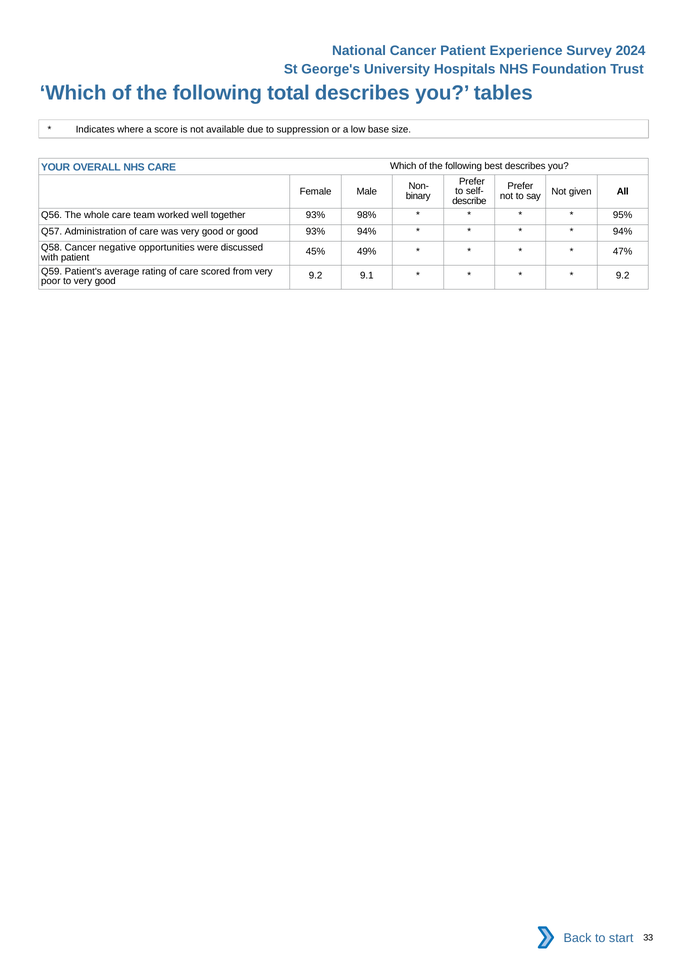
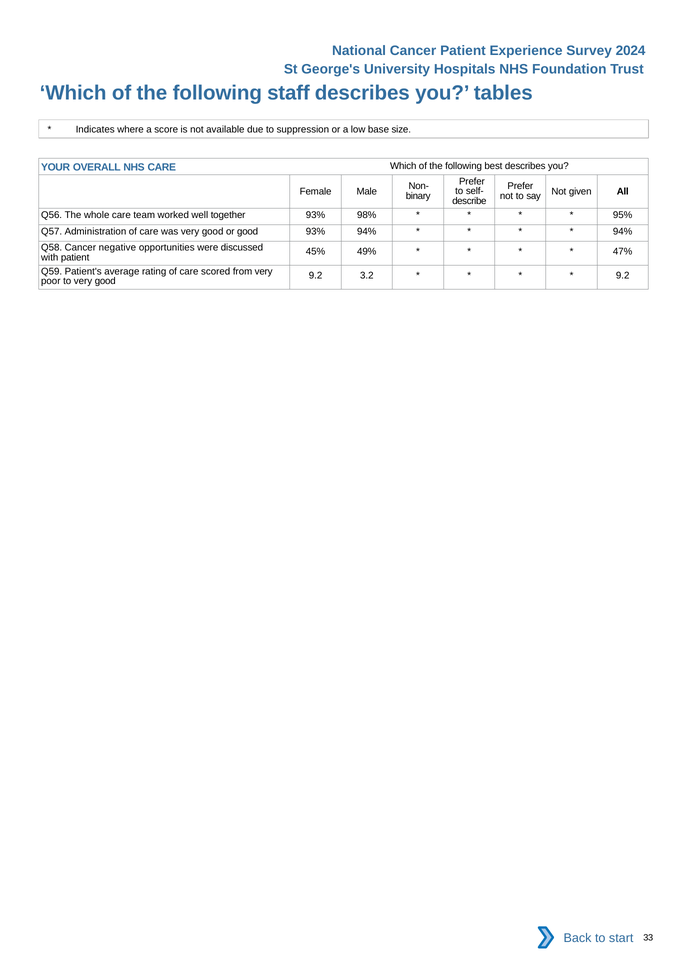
total: total -> staff
9.1: 9.1 -> 3.2
